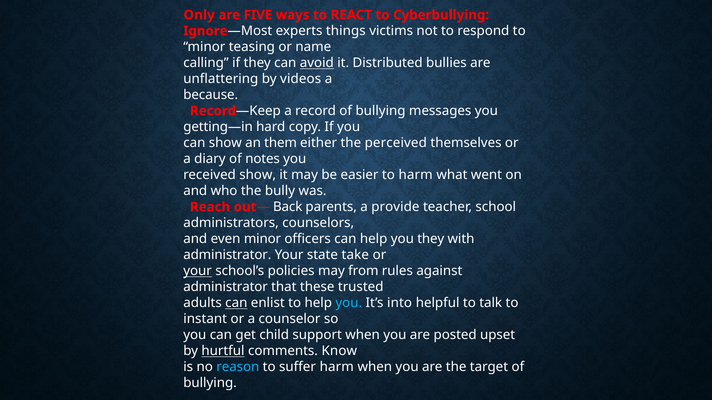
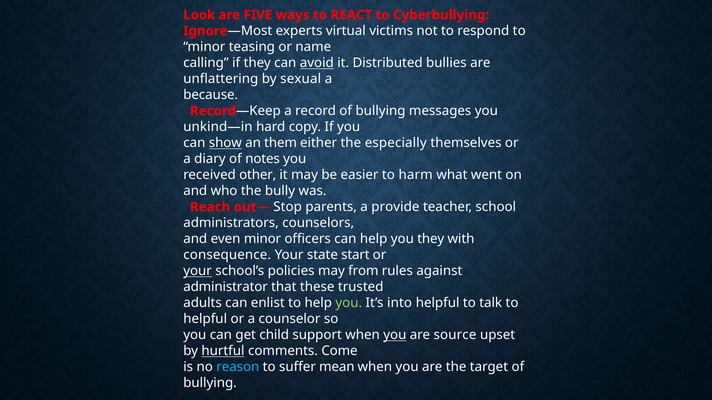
Only: Only -> Look
things: things -> virtual
videos: videos -> sexual
getting—in: getting—in -> unkind—in
show at (225, 143) underline: none -> present
perceived: perceived -> especially
received show: show -> other
Back: Back -> Stop
administrator at (227, 255): administrator -> consequence
take: take -> start
can at (236, 303) underline: present -> none
you at (349, 303) colour: light blue -> light green
instant at (205, 319): instant -> helpful
you at (395, 335) underline: none -> present
posted: posted -> source
Know: Know -> Come
suffer harm: harm -> mean
